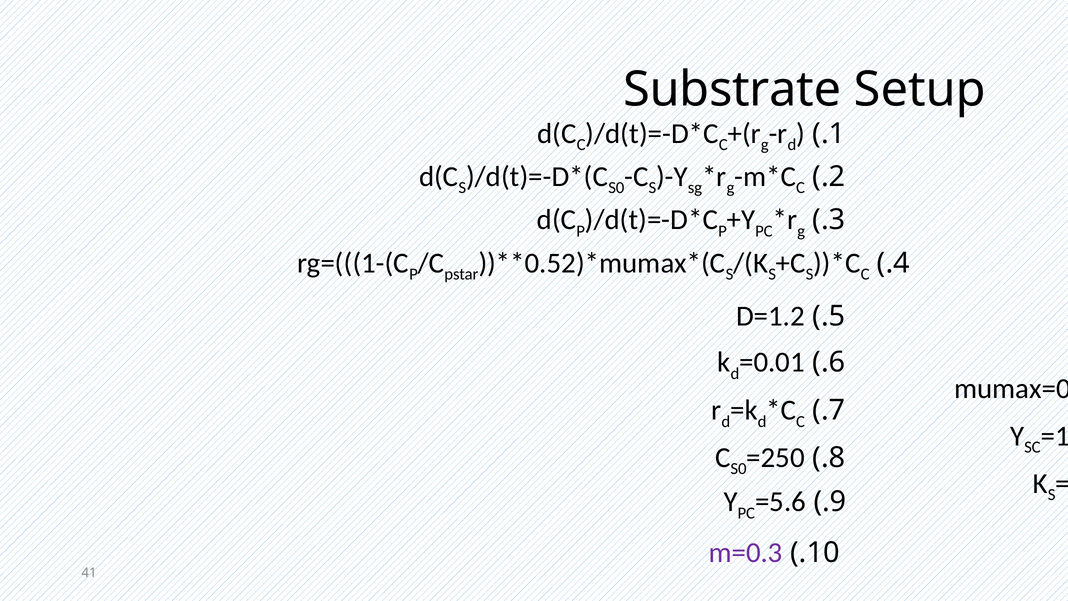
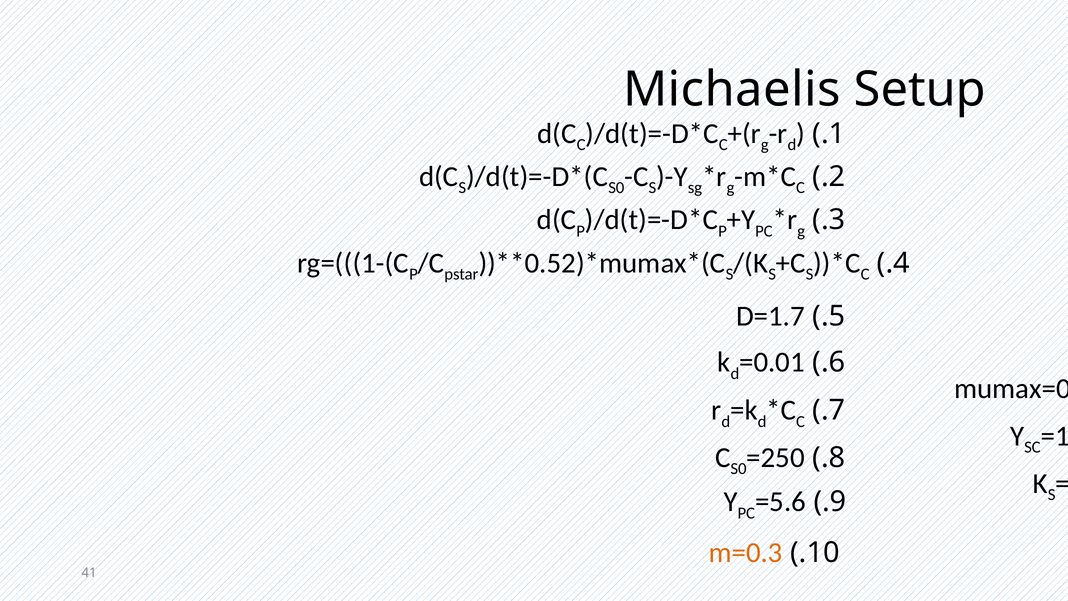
Substrate: Substrate -> Michaelis
D=1.2: D=1.2 -> D=1.7
m=0.3 colour: purple -> orange
